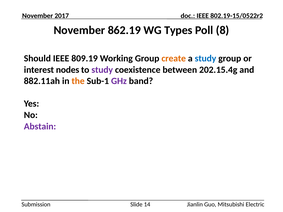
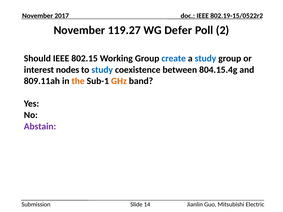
862.19: 862.19 -> 119.27
Types: Types -> Defer
8: 8 -> 2
809.19: 809.19 -> 802.15
create colour: orange -> blue
study at (102, 70) colour: purple -> blue
202.15.4g: 202.15.4g -> 804.15.4g
882.11ah: 882.11ah -> 809.11ah
GHz colour: purple -> orange
